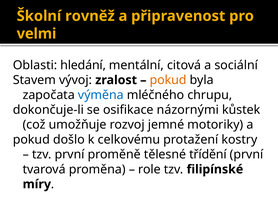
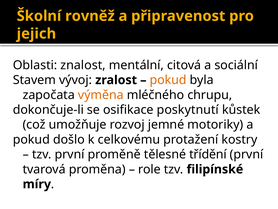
velmi: velmi -> jejich
hledání: hledání -> znalost
výměna colour: blue -> orange
názornými: názornými -> poskytnutí
